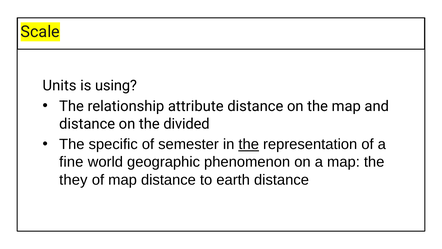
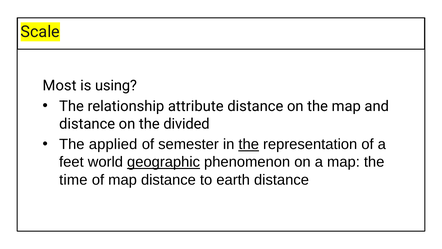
Units: Units -> Most
specific: specific -> applied
fine: fine -> feet
geographic underline: none -> present
they: they -> time
